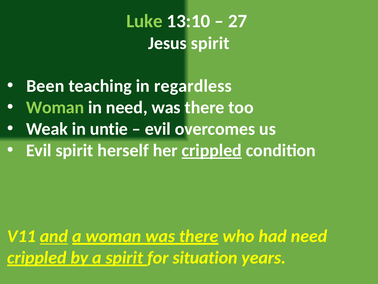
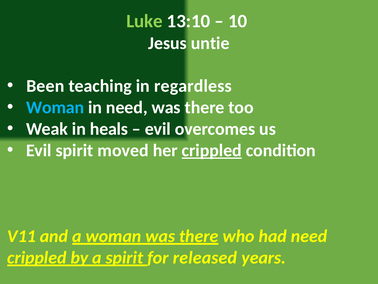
27: 27 -> 10
Jesus spirit: spirit -> untie
Woman at (55, 107) colour: light green -> light blue
untie: untie -> heals
herself: herself -> moved
and underline: present -> none
situation: situation -> released
